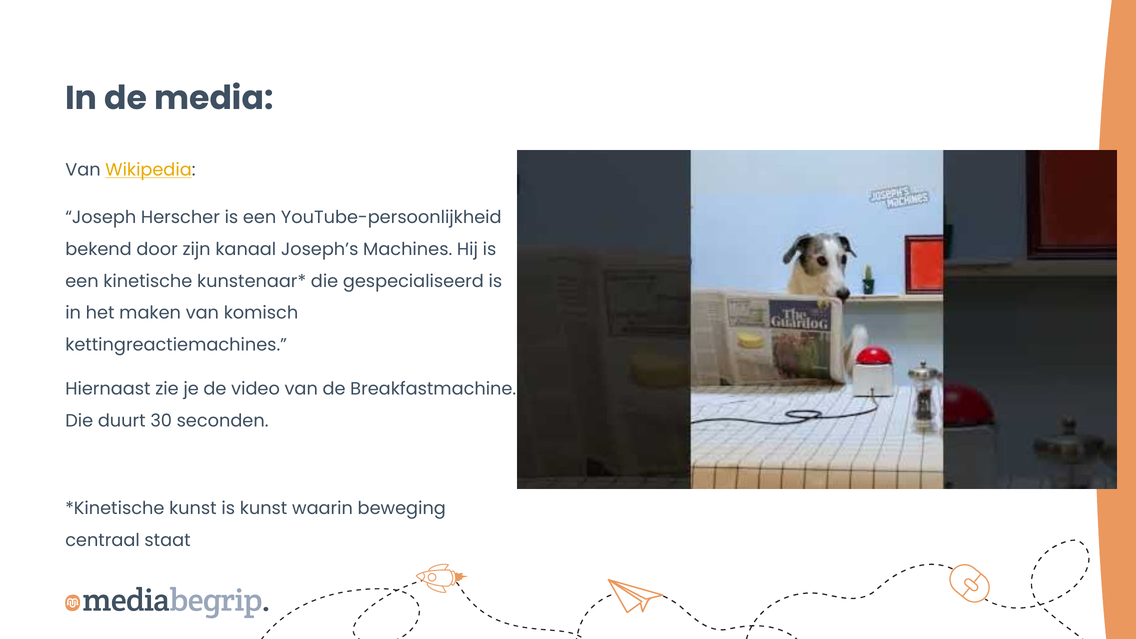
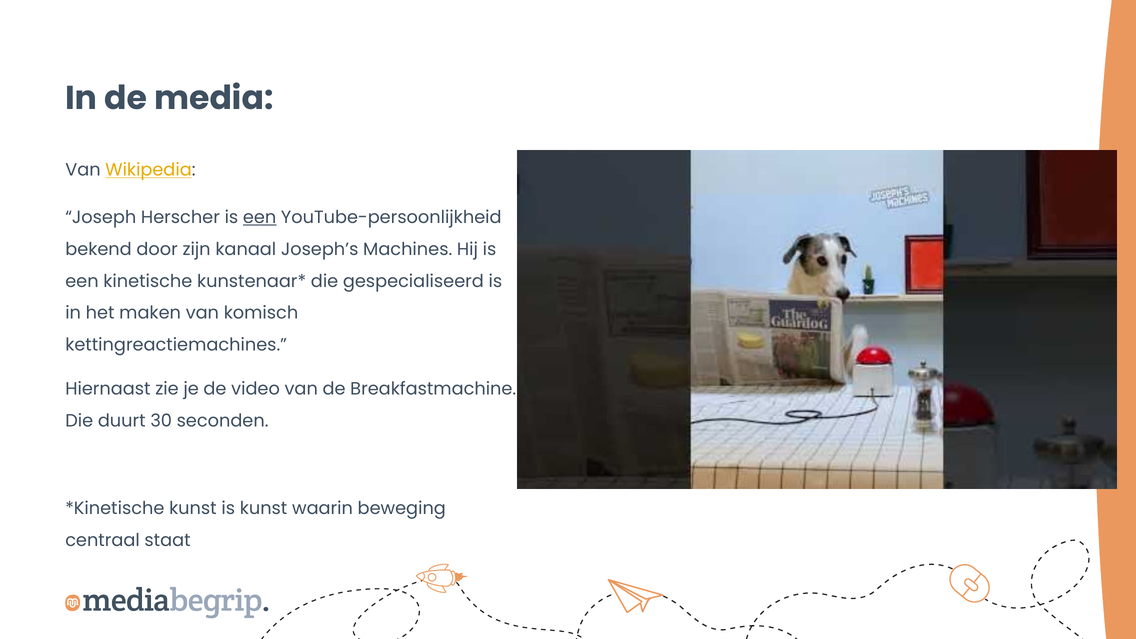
een at (260, 217) underline: none -> present
